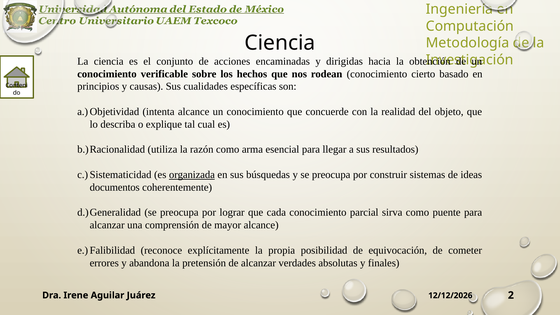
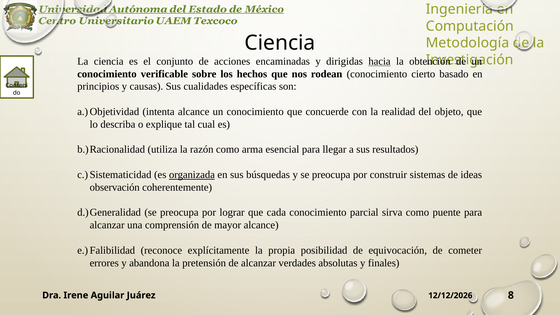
hacia underline: none -> present
documentos: documentos -> observación
2: 2 -> 8
